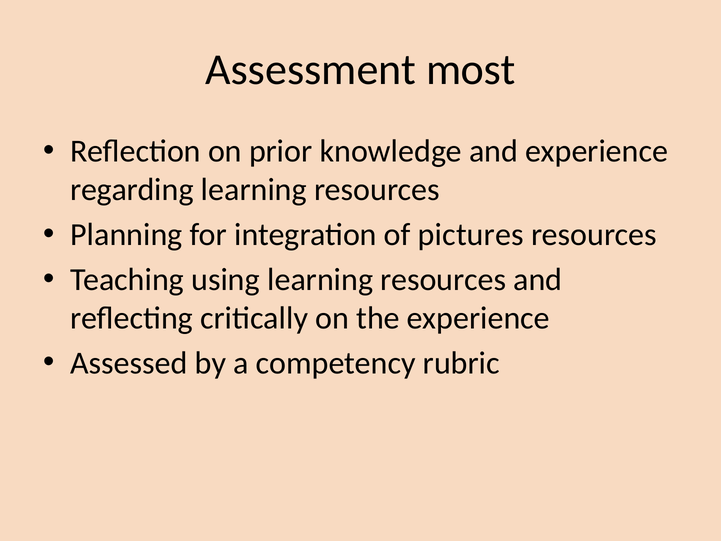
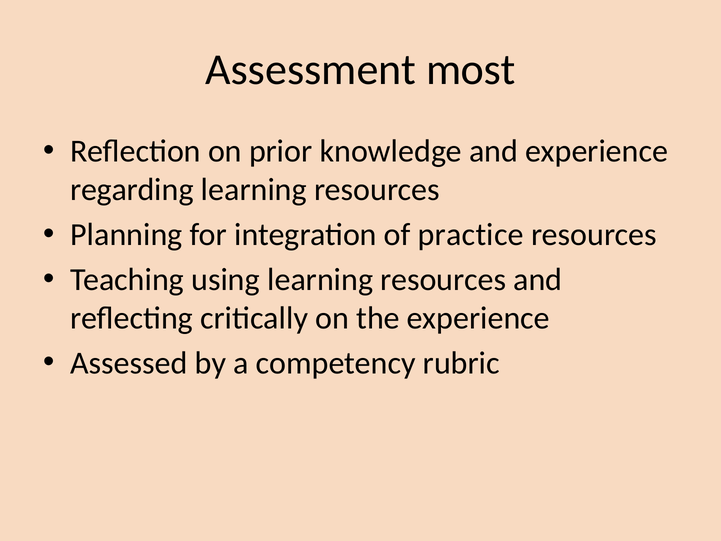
pictures: pictures -> practice
